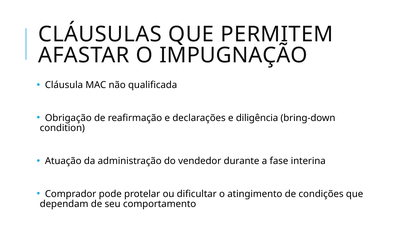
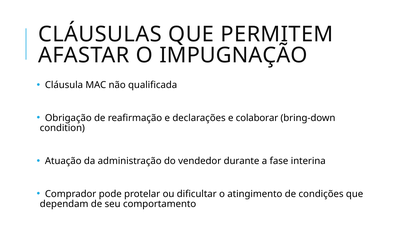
diligência: diligência -> colaborar
